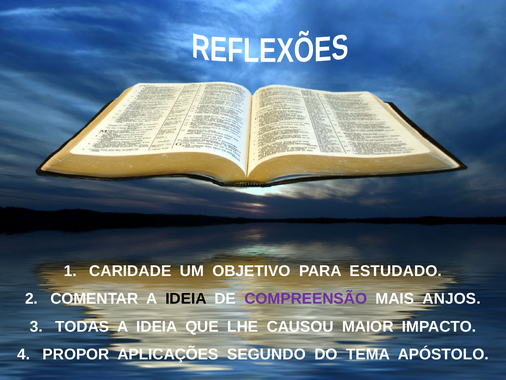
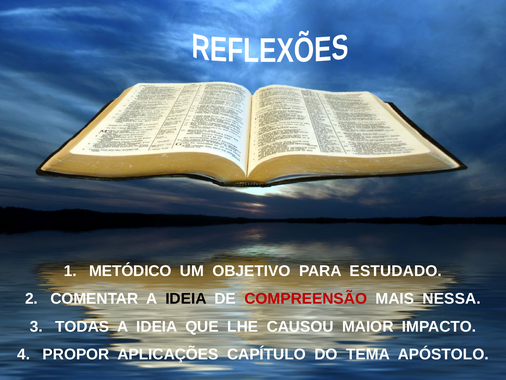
CARIDADE: CARIDADE -> METÓDICO
COMPREENSÃO colour: purple -> red
ANJOS: ANJOS -> NESSA
SEGUNDO: SEGUNDO -> CAPÍTULO
